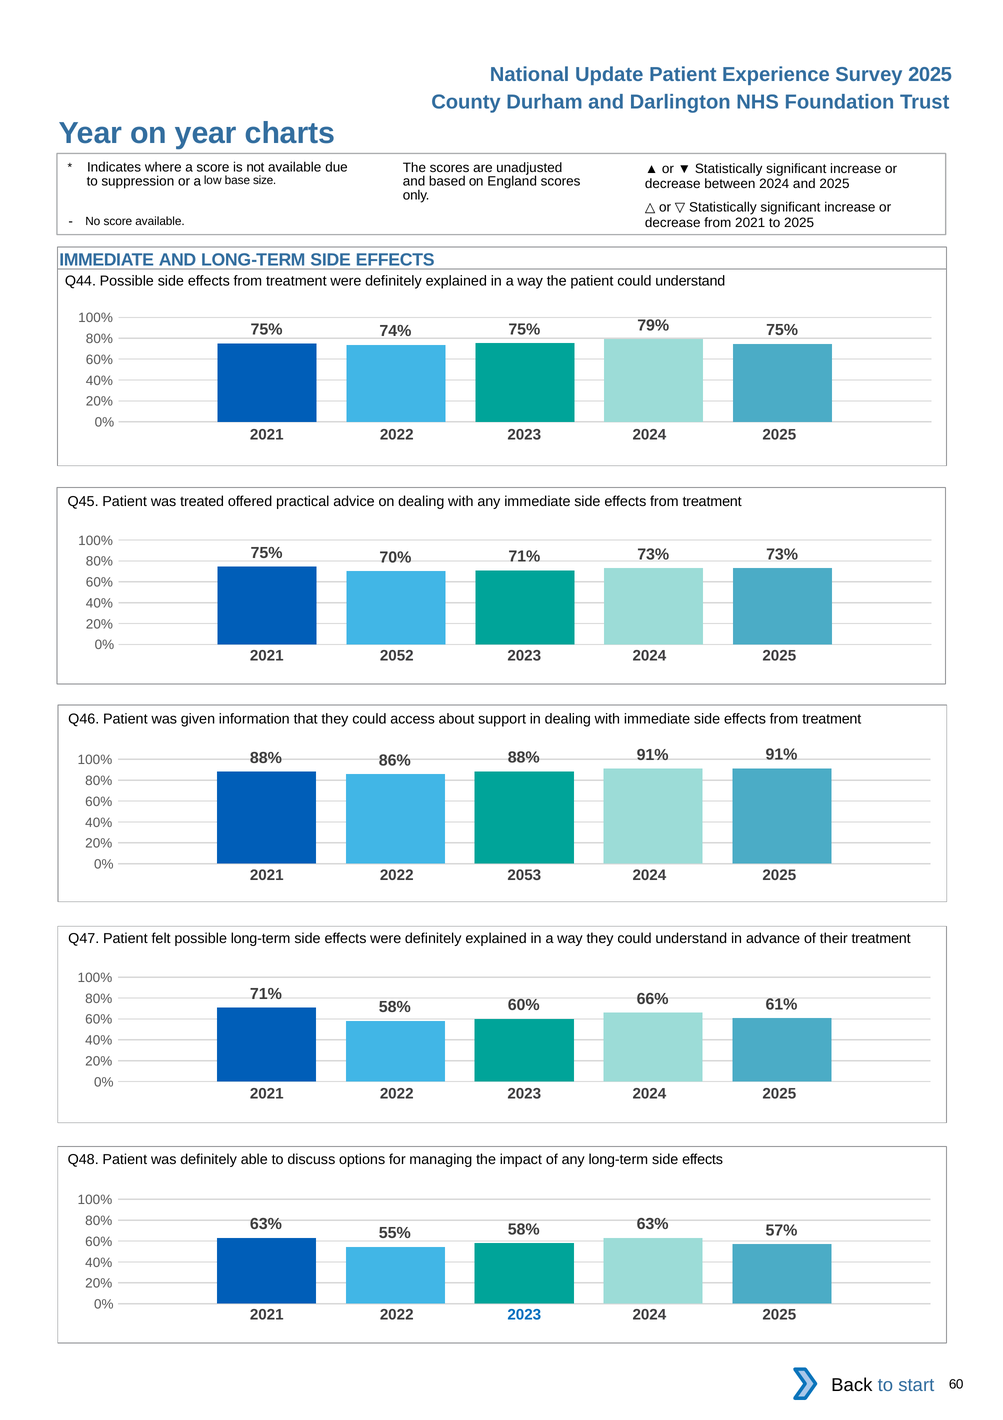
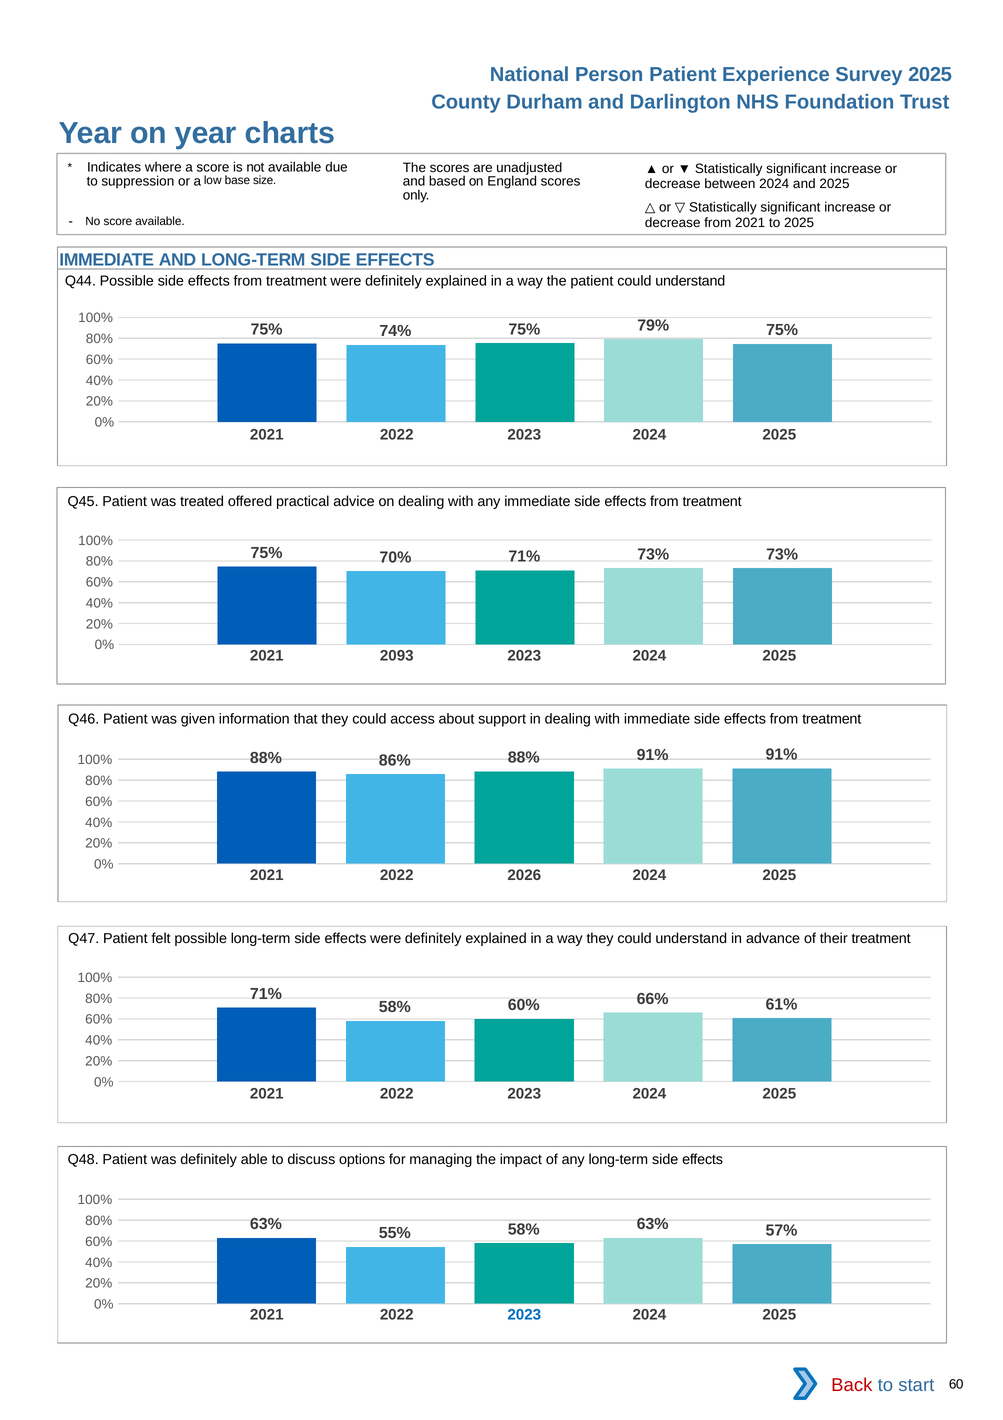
Update: Update -> Person
2052: 2052 -> 2093
2053: 2053 -> 2026
Back colour: black -> red
